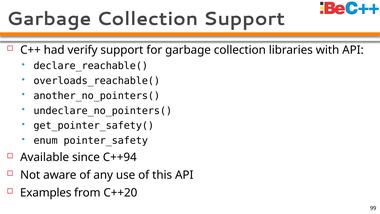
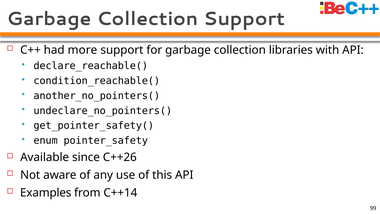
verify: verify -> more
overloads_reachable(: overloads_reachable( -> condition_reachable(
C++94: C++94 -> C++26
C++20: C++20 -> C++14
